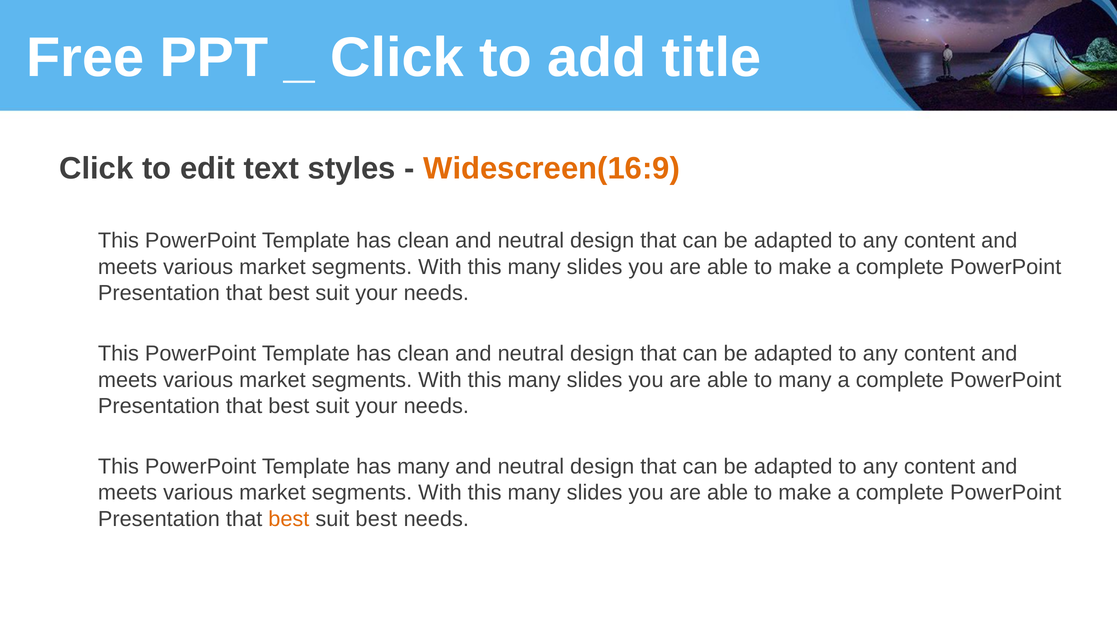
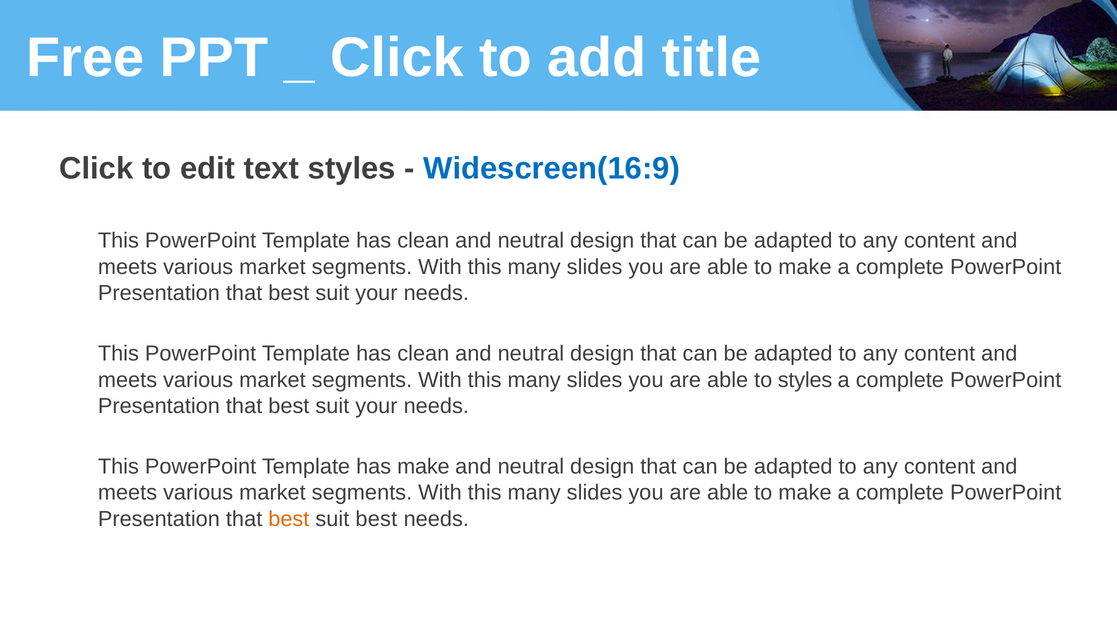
Widescreen(16:9 colour: orange -> blue
to many: many -> styles
has many: many -> make
